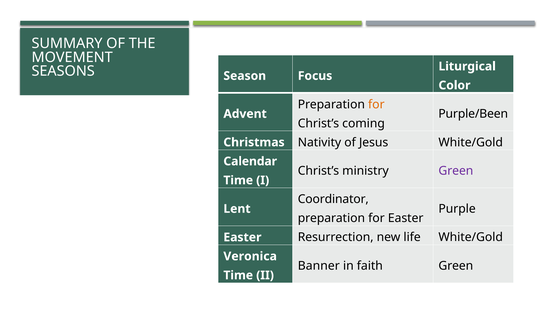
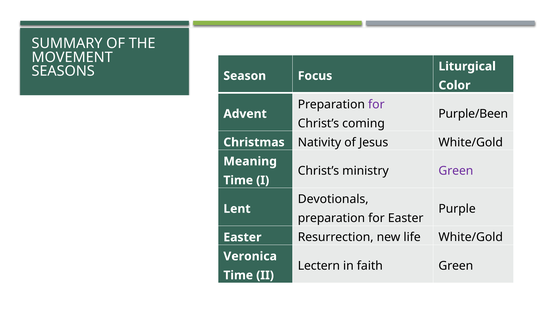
for at (376, 104) colour: orange -> purple
Calendar: Calendar -> Meaning
Coordinator: Coordinator -> Devotionals
Banner: Banner -> Lectern
